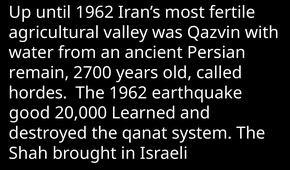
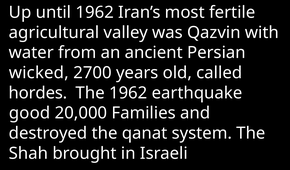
remain: remain -> wicked
Learned: Learned -> Families
